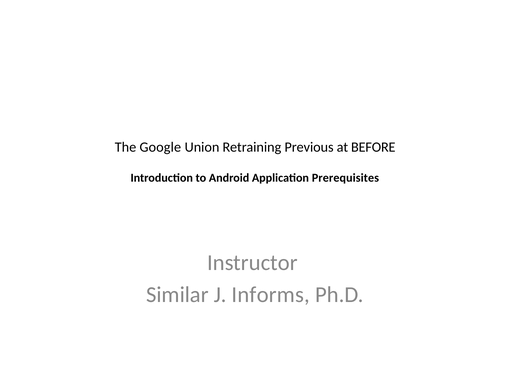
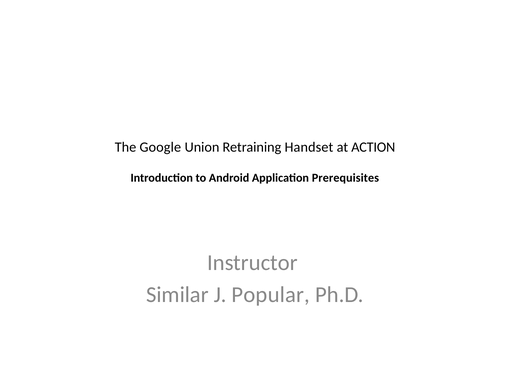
Previous: Previous -> Handset
BEFORE: BEFORE -> ACTION
Informs: Informs -> Popular
